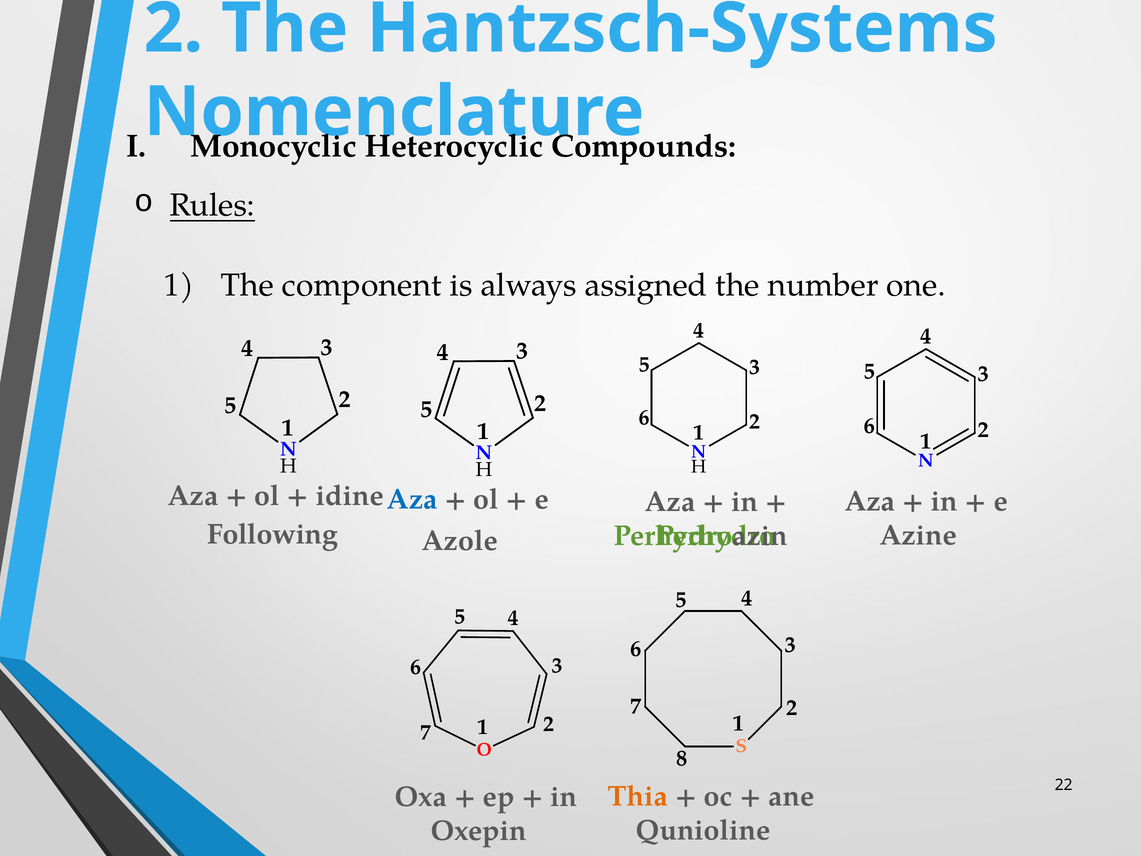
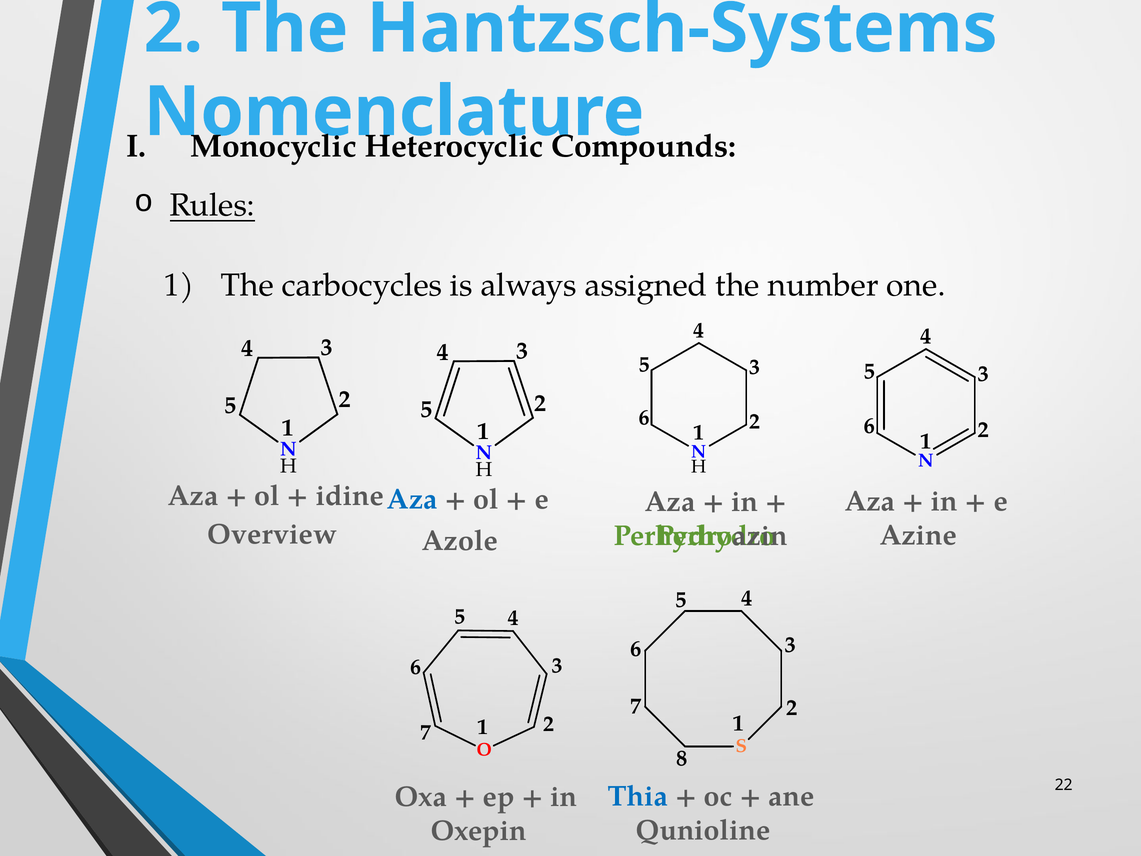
component: component -> carbocycles
Following: Following -> Overview
Thia colour: orange -> blue
